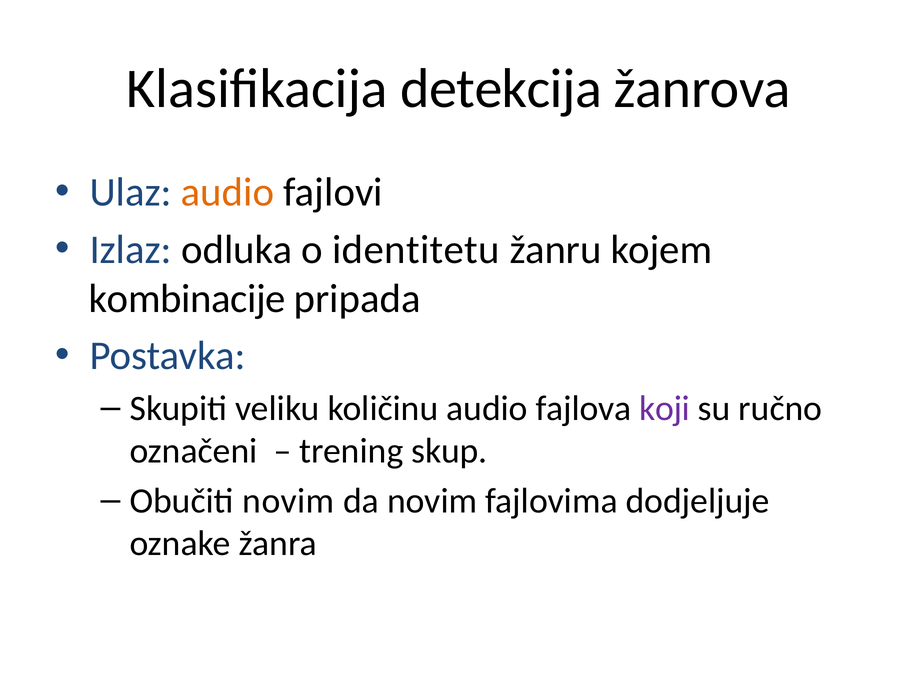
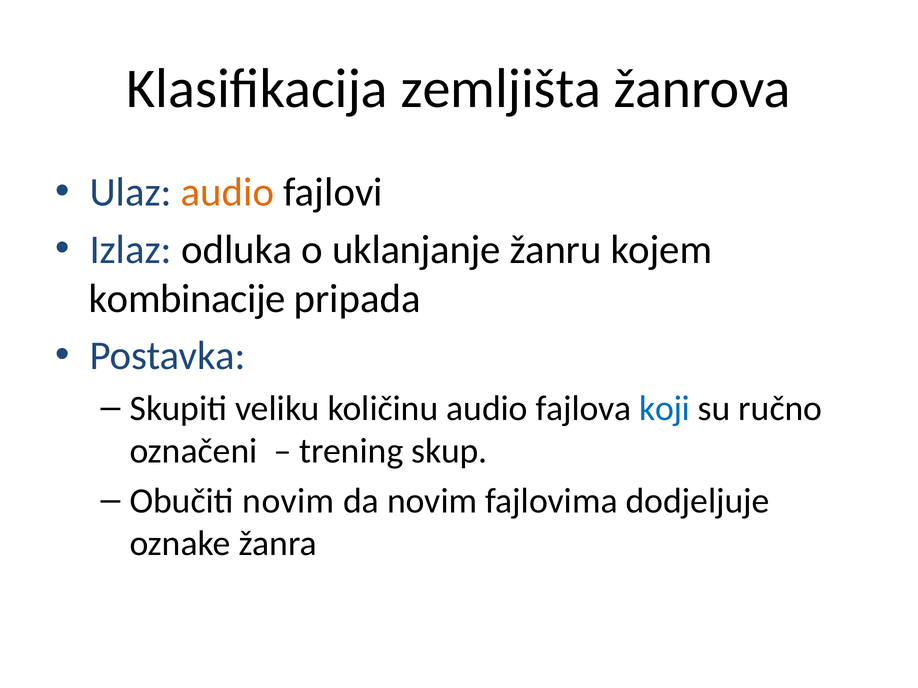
detekcija: detekcija -> zemljišta
identitetu: identitetu -> uklanjanje
koji colour: purple -> blue
